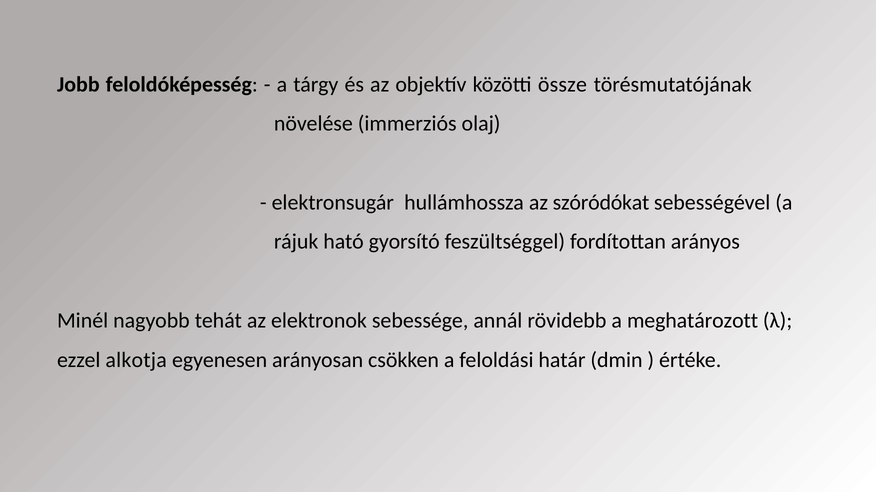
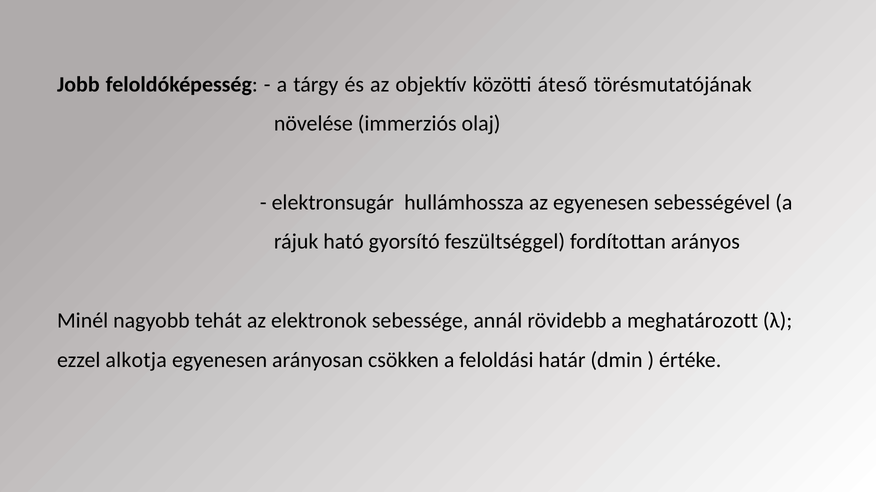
össze: össze -> áteső
az szóródókat: szóródókat -> egyenesen
